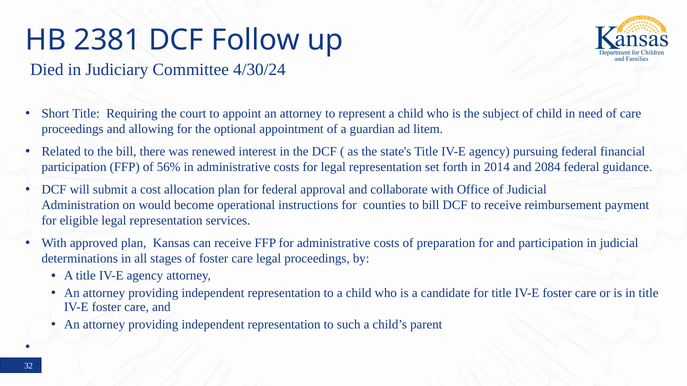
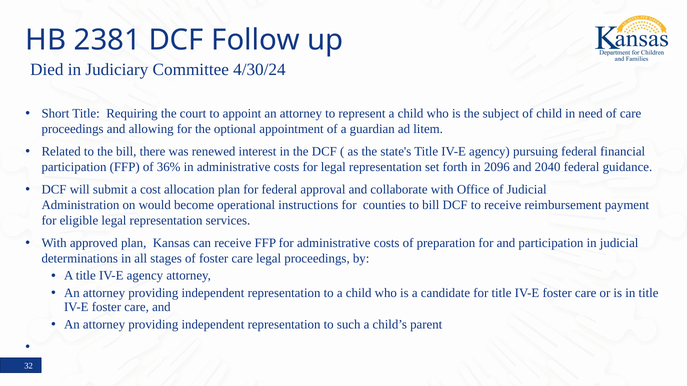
56%: 56% -> 36%
2014: 2014 -> 2096
2084: 2084 -> 2040
